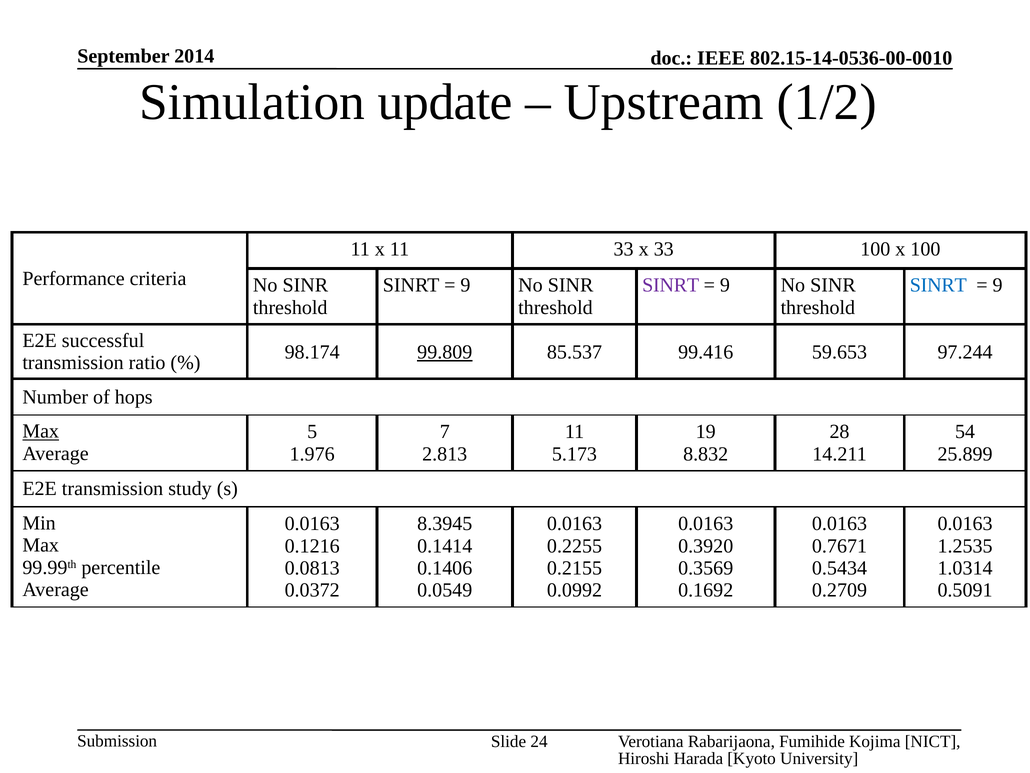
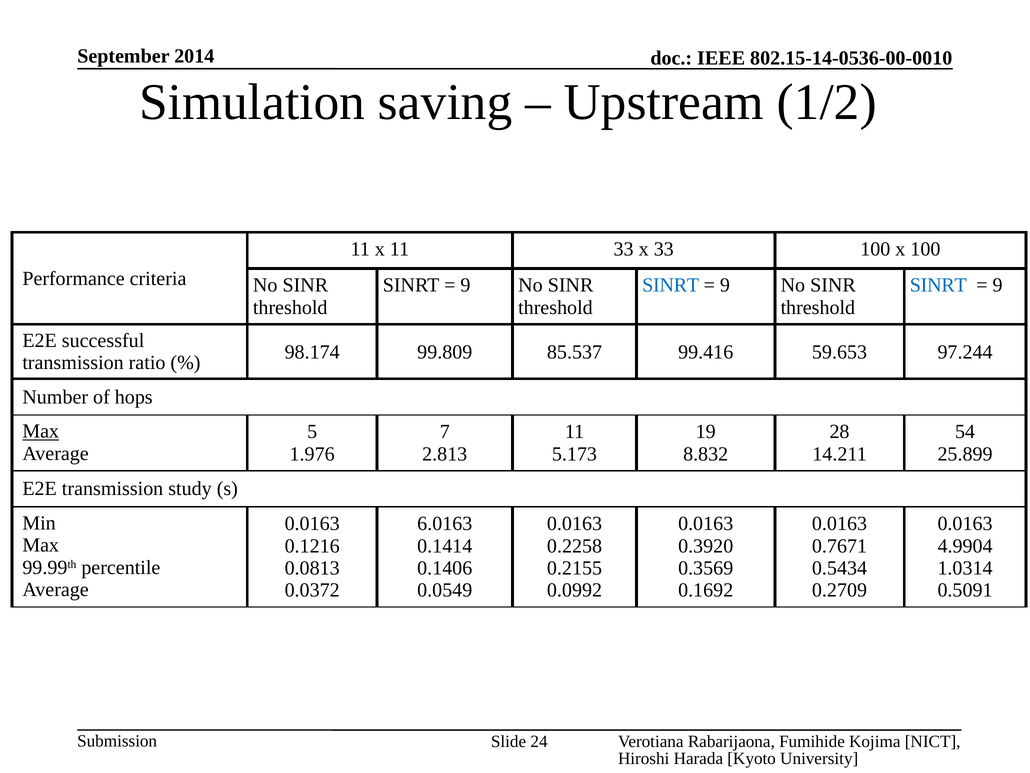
update: update -> saving
SINRT at (671, 285) colour: purple -> blue
99.809 underline: present -> none
8.3945: 8.3945 -> 6.0163
0.2255: 0.2255 -> 0.2258
1.2535: 1.2535 -> 4.9904
